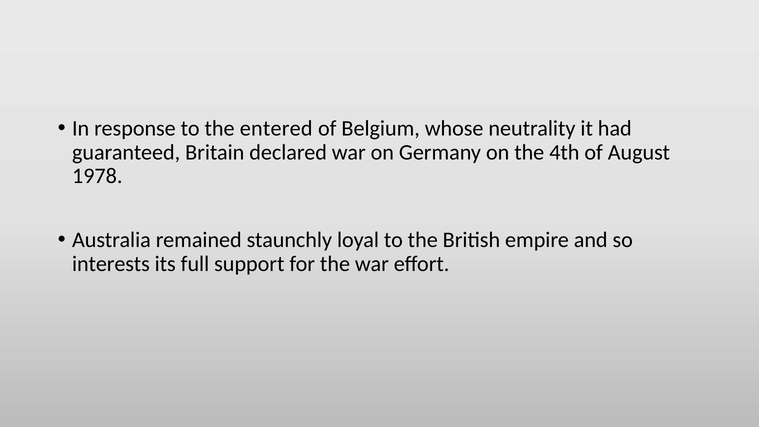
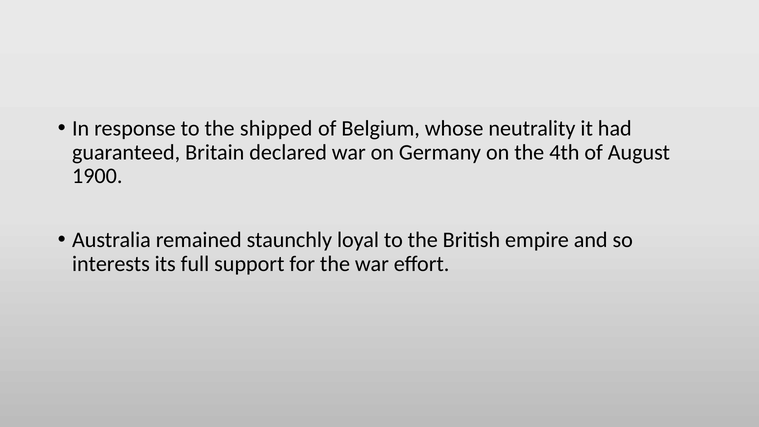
entered: entered -> shipped
1978: 1978 -> 1900
